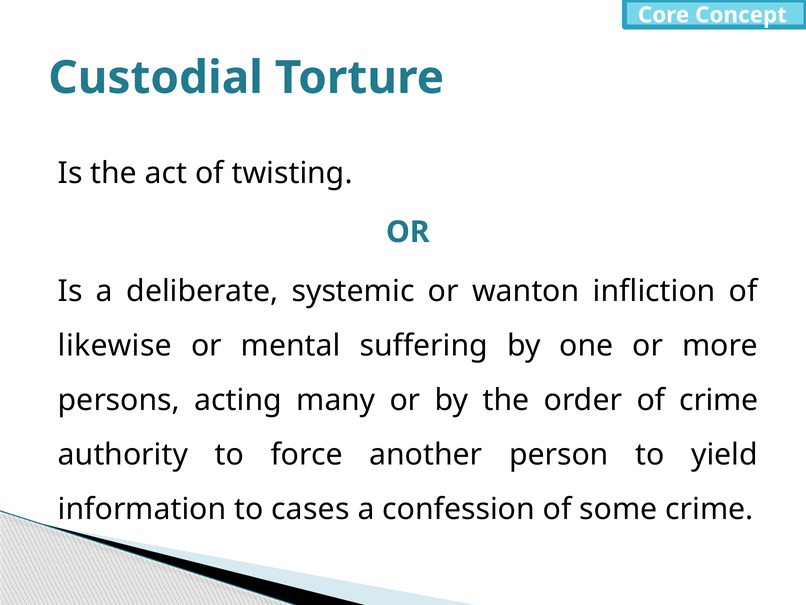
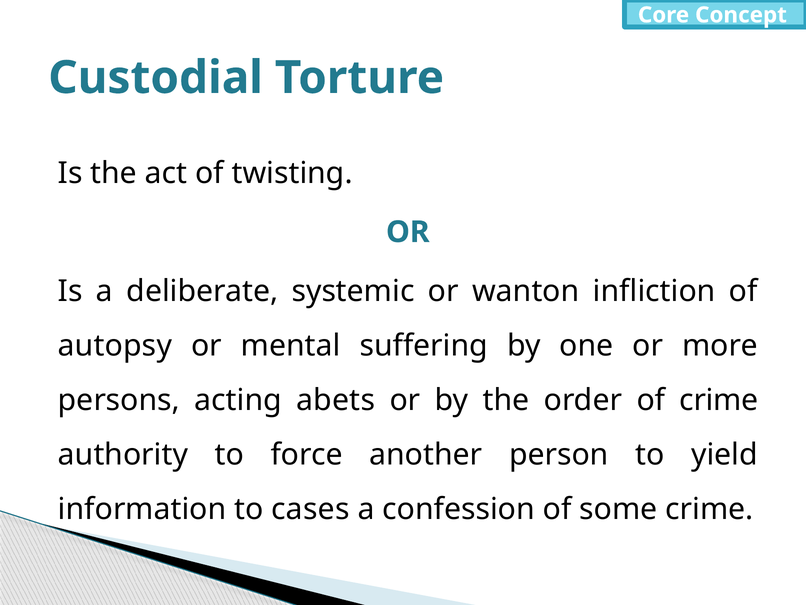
likewise: likewise -> autopsy
many: many -> abets
